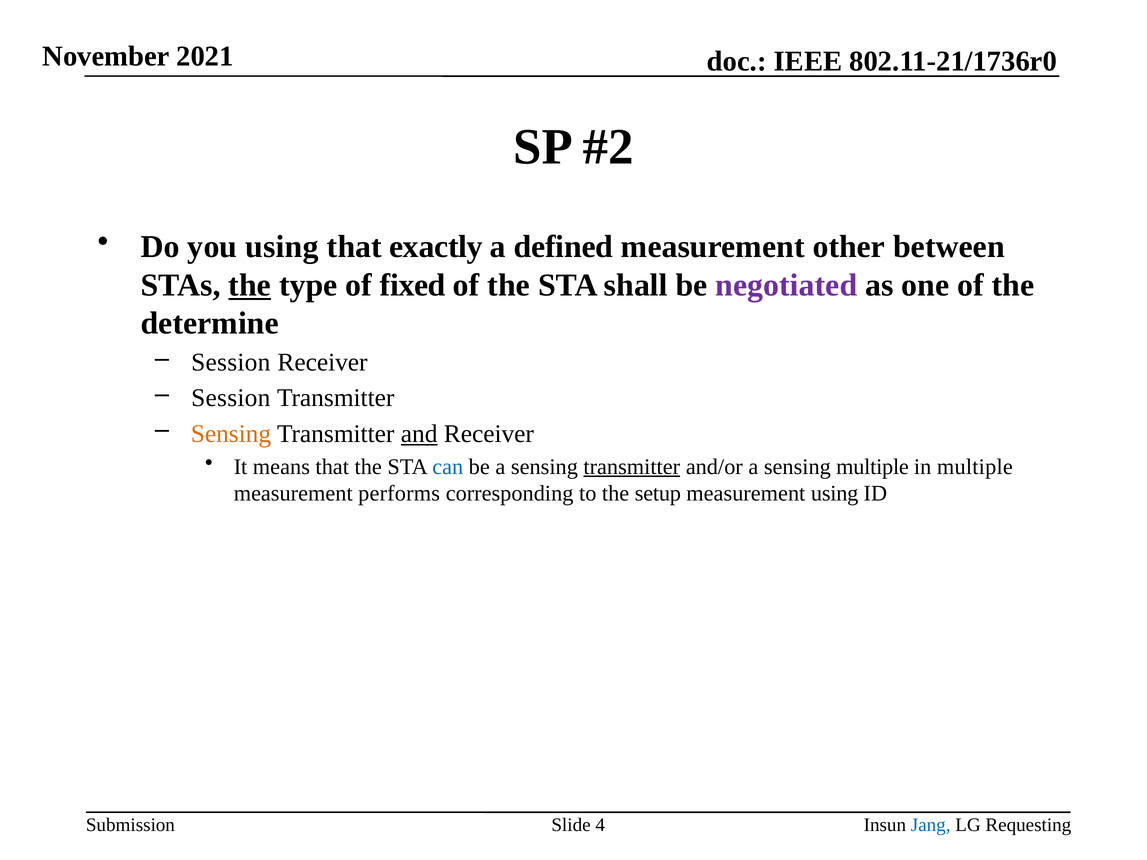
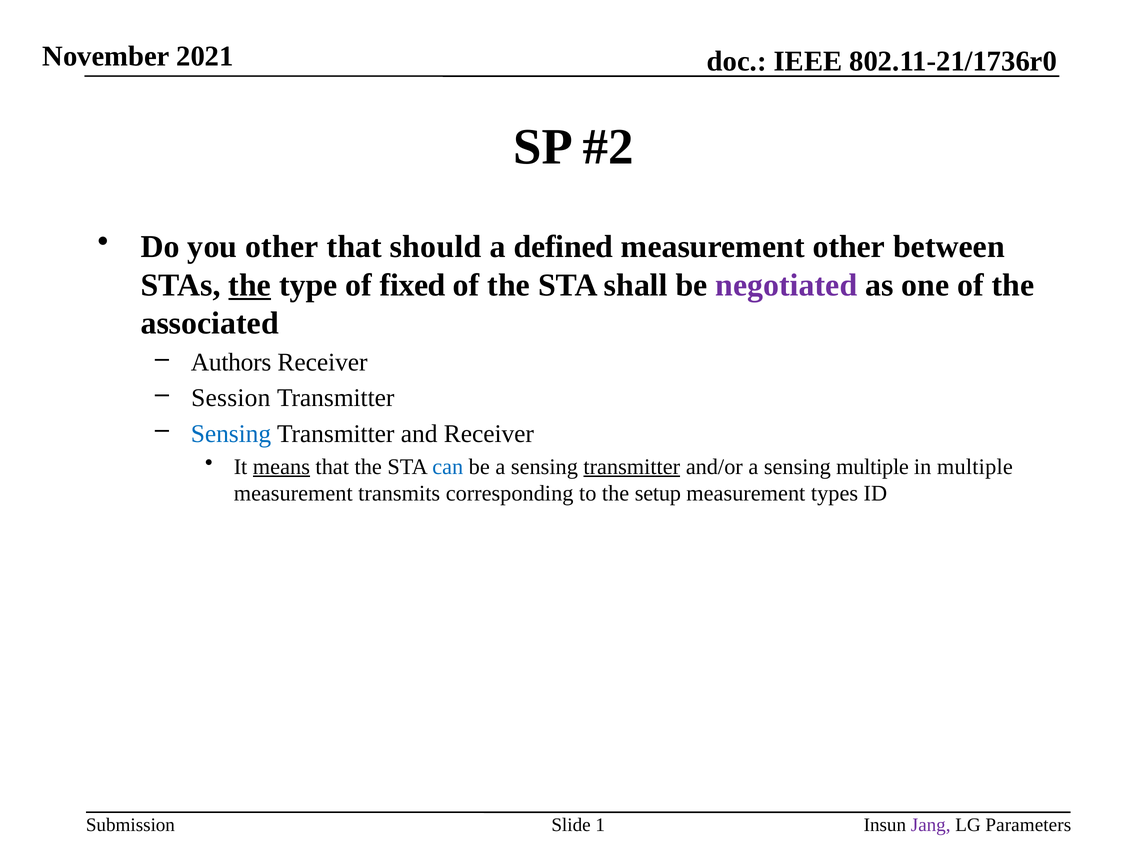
you using: using -> other
exactly: exactly -> should
determine: determine -> associated
Session at (231, 363): Session -> Authors
Sensing at (231, 434) colour: orange -> blue
and underline: present -> none
means underline: none -> present
performs: performs -> transmits
measurement using: using -> types
4: 4 -> 1
Jang colour: blue -> purple
Requesting: Requesting -> Parameters
